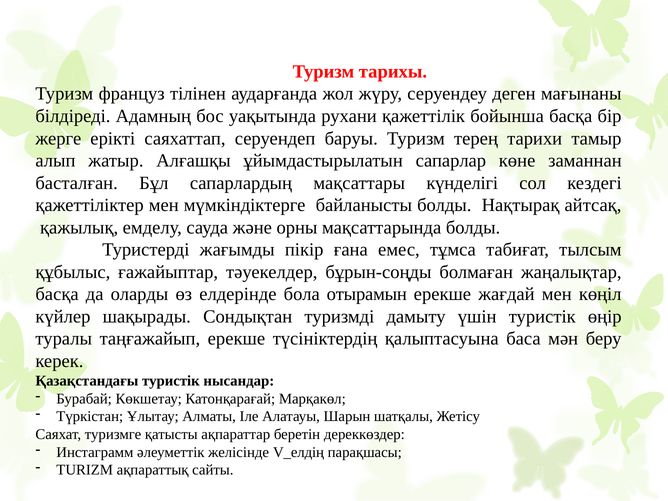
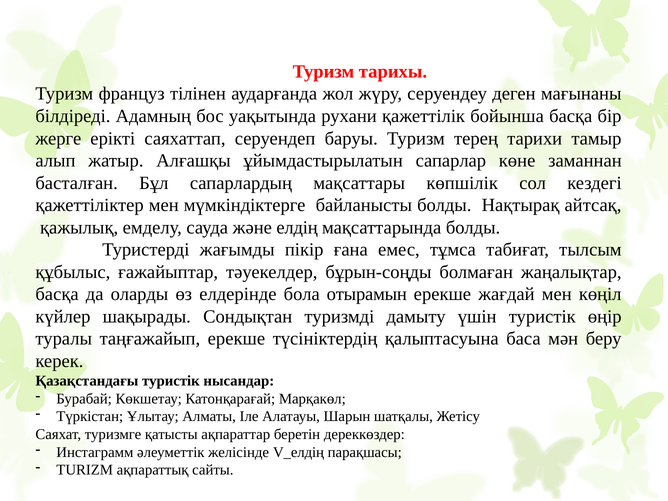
күнделігі: күнделігі -> көпшілік
орны: орны -> елдің
